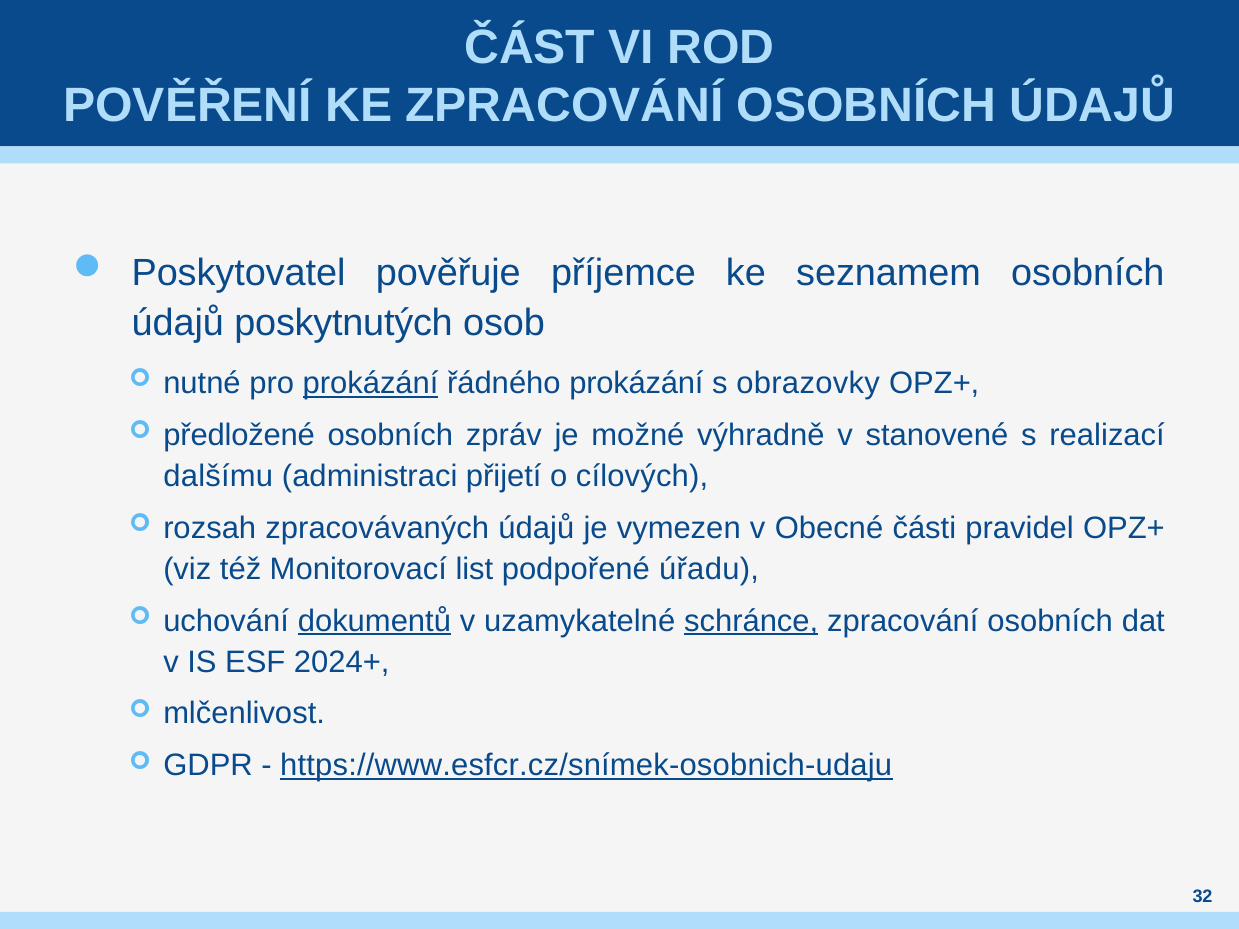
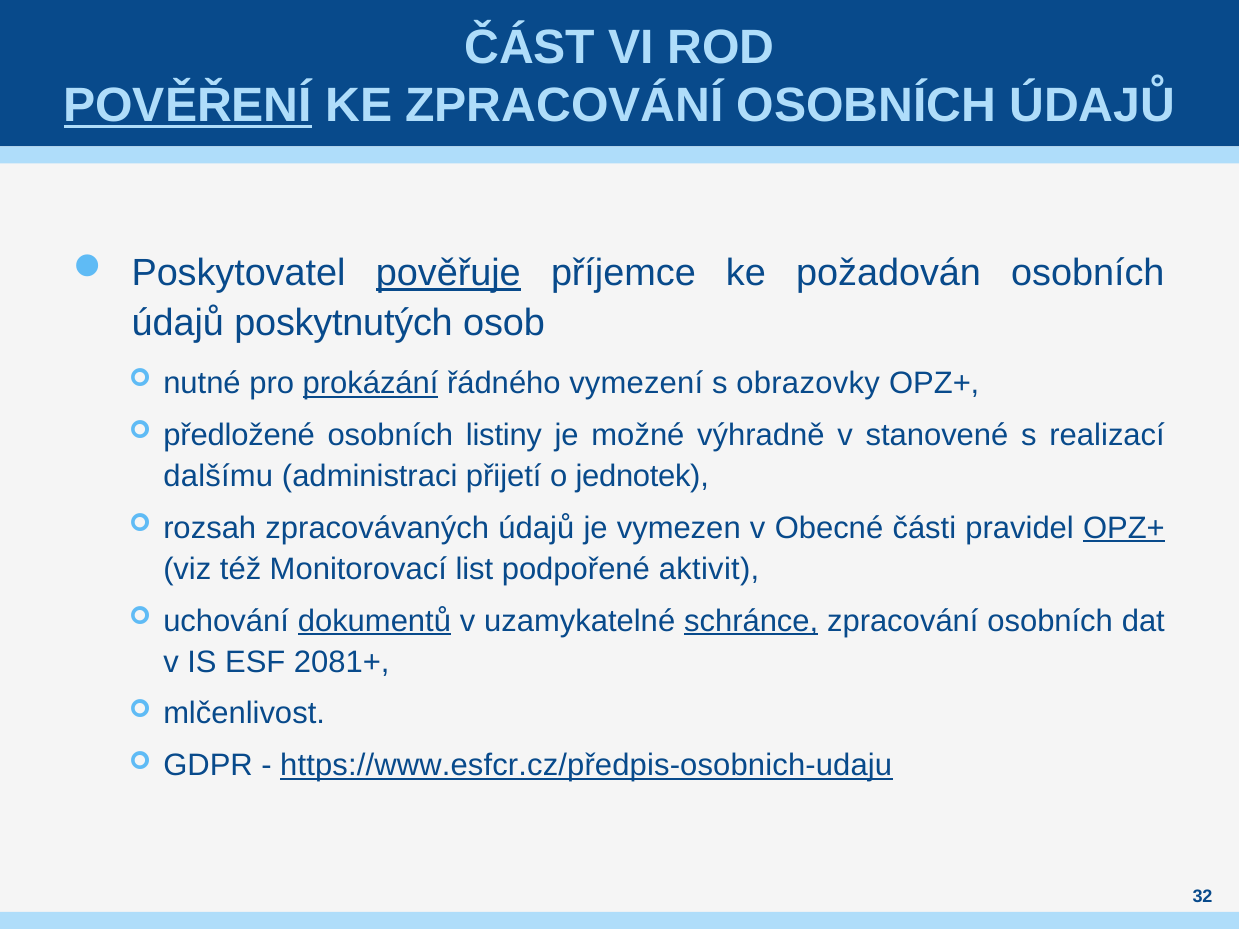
POVĚŘENÍ underline: none -> present
pověřuje underline: none -> present
seznamem: seznamem -> požadován
řádného prokázání: prokázání -> vymezení
zpráv: zpráv -> listiny
cílových: cílových -> jednotek
OPZ+ at (1124, 528) underline: none -> present
úřadu: úřadu -> aktivit
2024+: 2024+ -> 2081+
https://www.esfcr.cz/snímek-osobnich-udaju: https://www.esfcr.cz/snímek-osobnich-udaju -> https://www.esfcr.cz/předpis-osobnich-udaju
